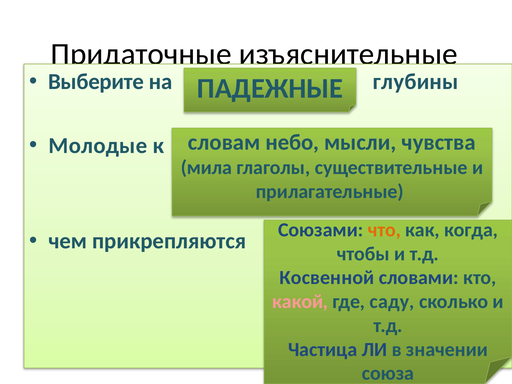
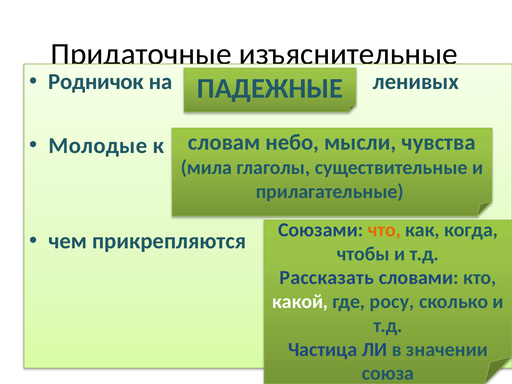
Выберите: Выберите -> Родничок
глубины: глубины -> ленивых
Косвенной: Косвенной -> Рассказать
какой colour: pink -> white
саду: саду -> росу
